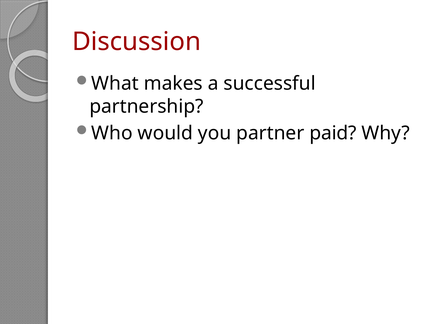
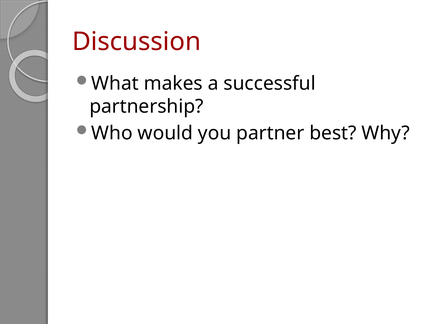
paid: paid -> best
